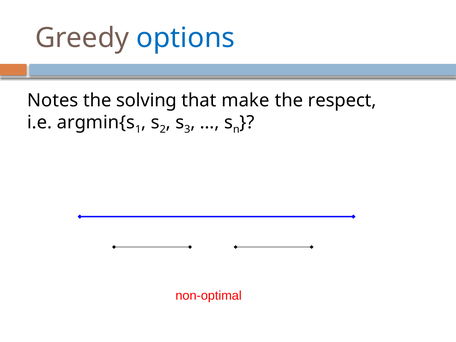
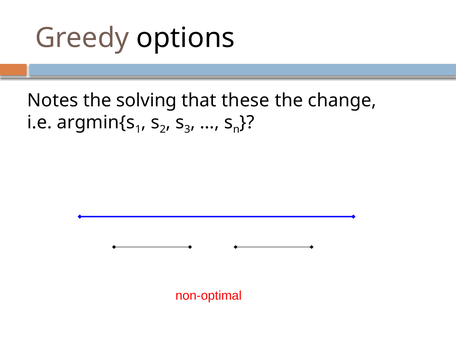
options colour: blue -> black
make: make -> these
respect: respect -> change
